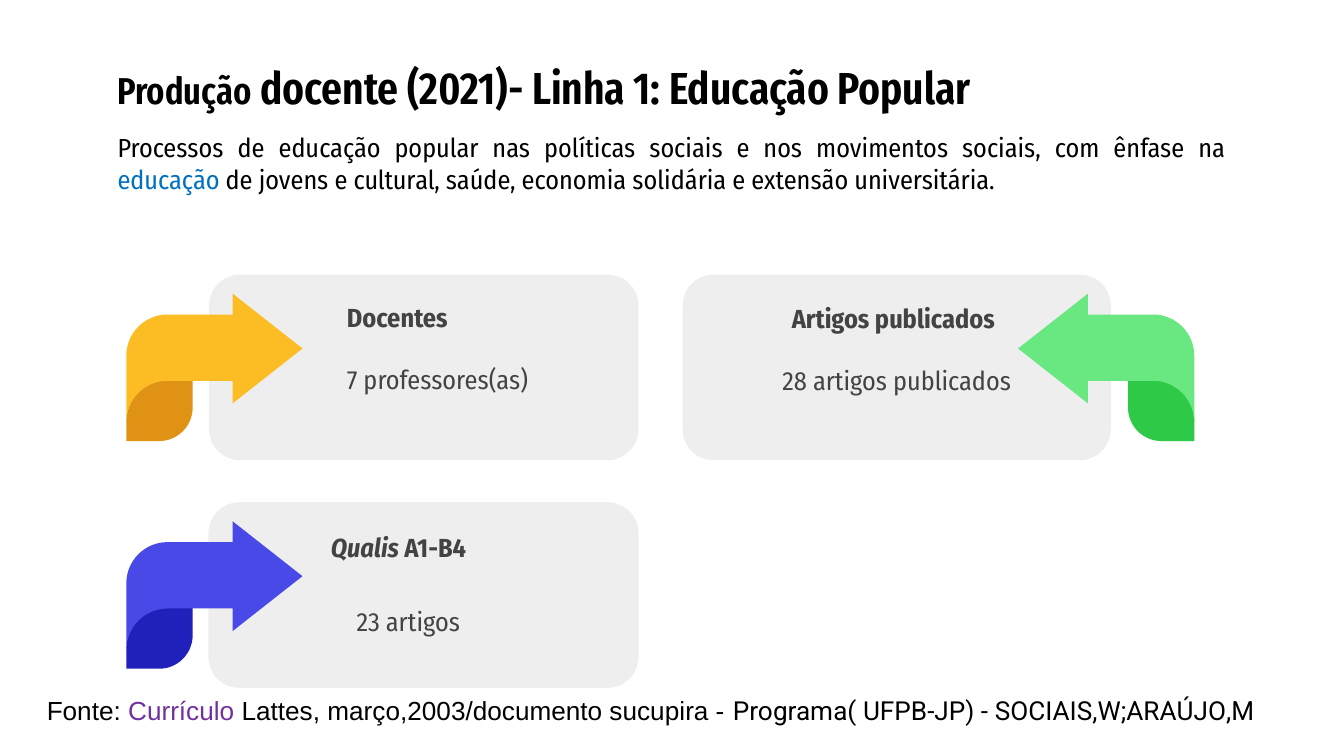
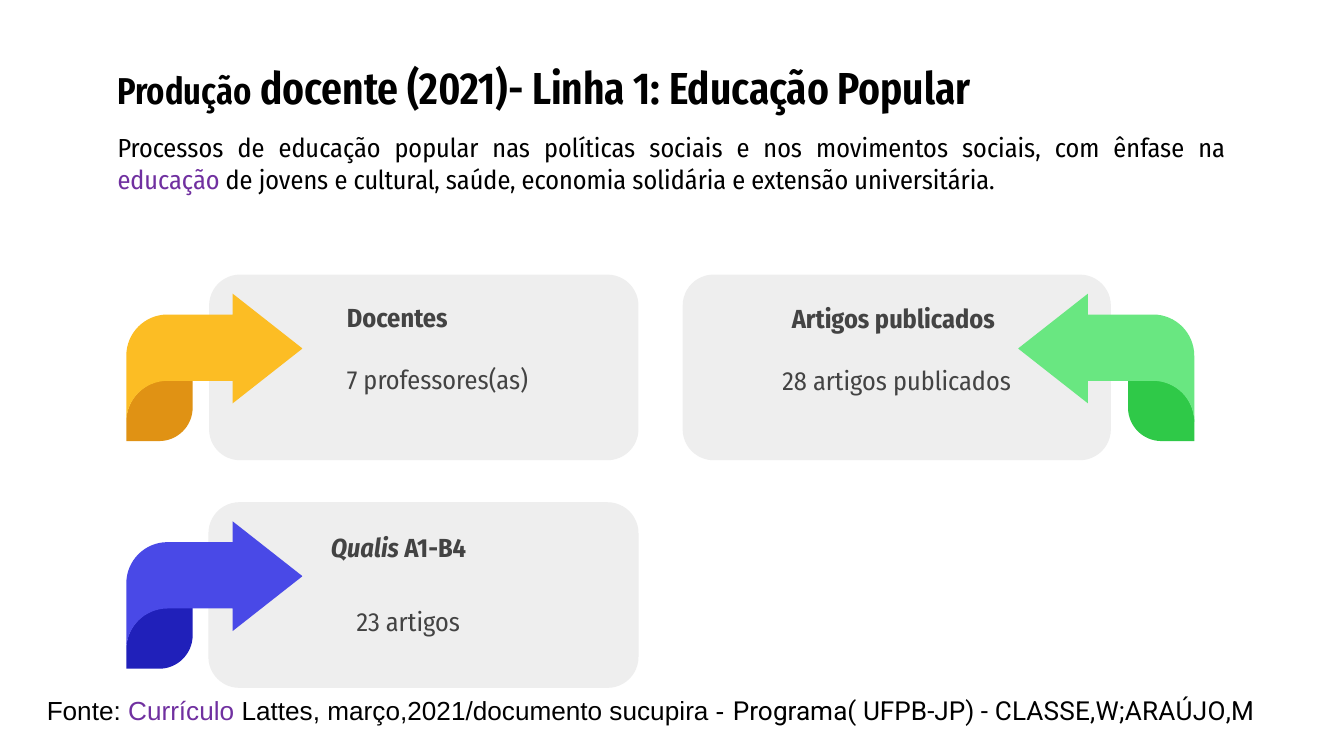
educação at (169, 181) colour: blue -> purple
março,2003/documento: março,2003/documento -> março,2021/documento
SOCIAIS,W;ARAÚJO,M: SOCIAIS,W;ARAÚJO,M -> CLASSE,W;ARAÚJO,M
